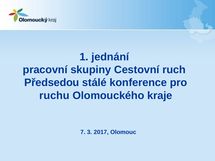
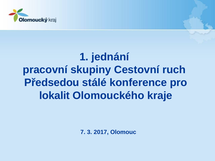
ruchu: ruchu -> lokalit
